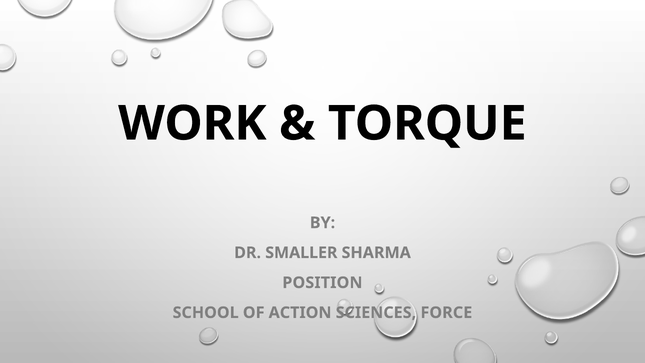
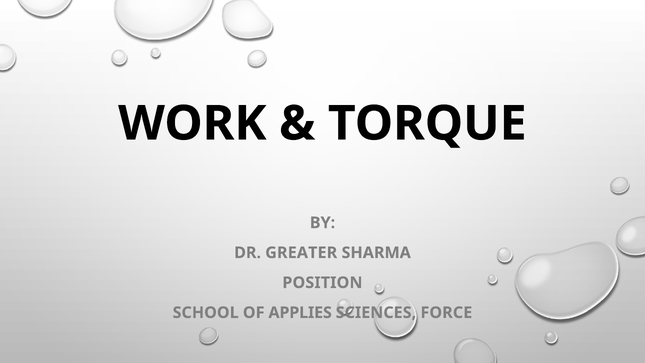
SMALLER: SMALLER -> GREATER
ACTION: ACTION -> APPLIES
